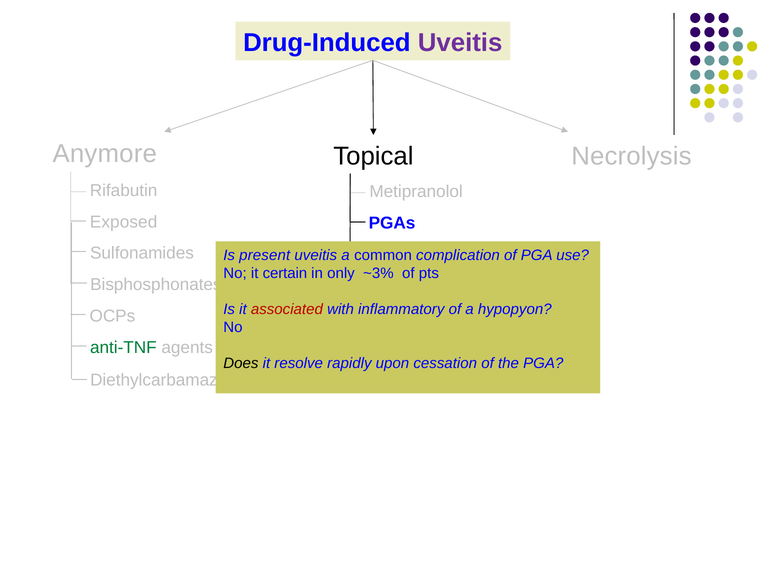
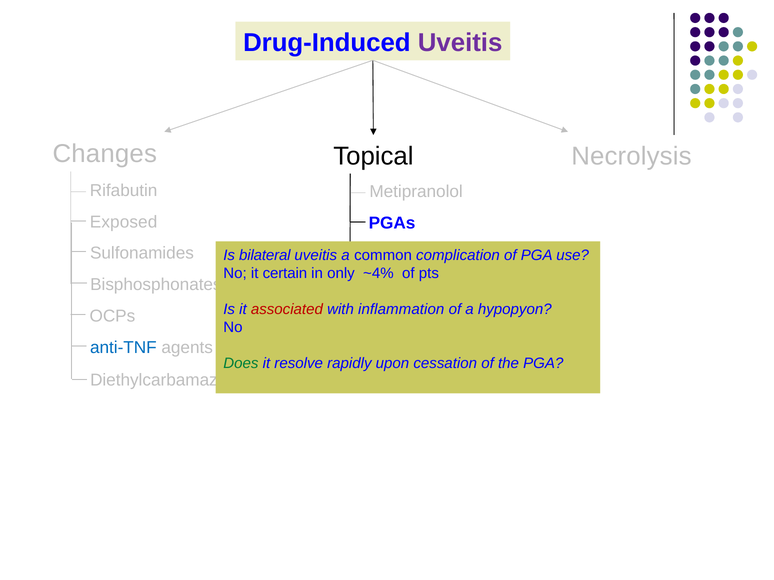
Anymore: Anymore -> Changes
present: present -> bilateral
~3%: ~3% -> ~4%
inflammatory: inflammatory -> inflammation
anti-TNF colour: green -> blue
Does colour: black -> green
